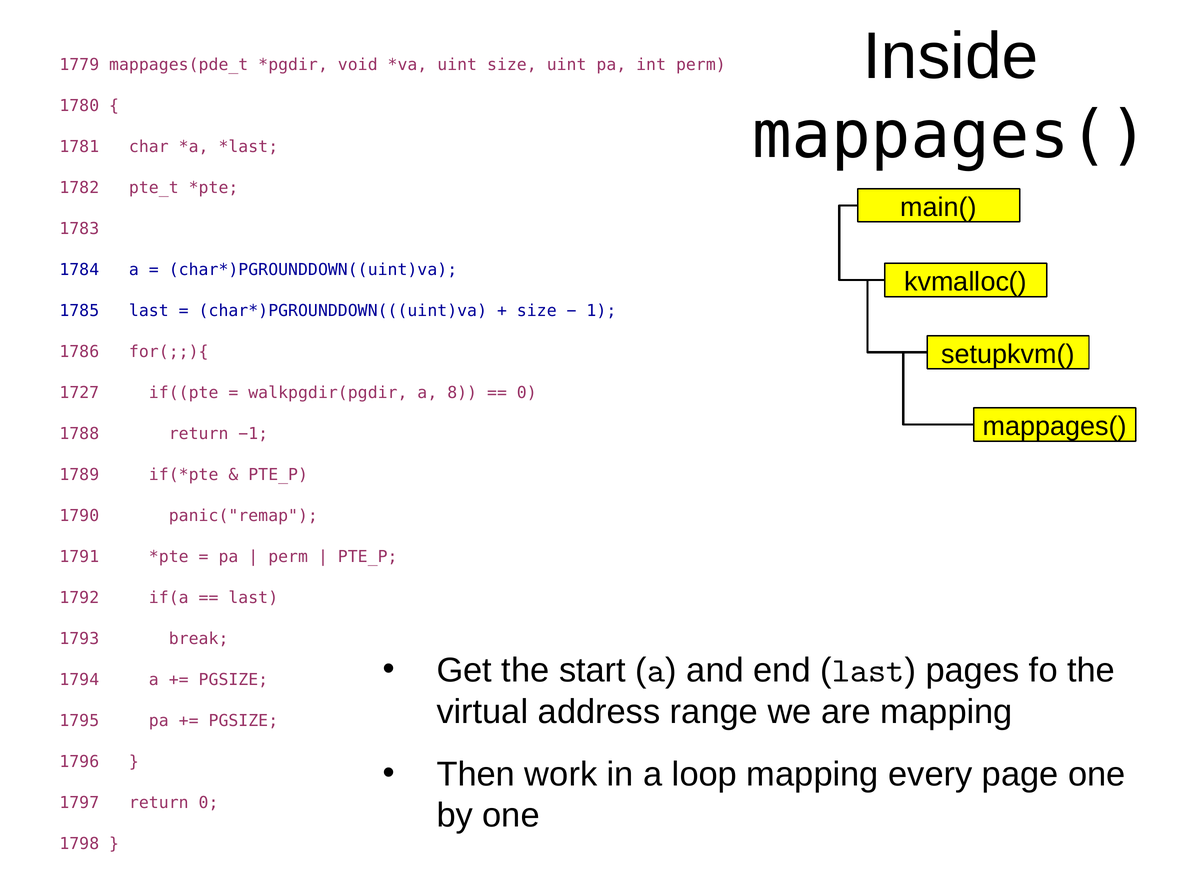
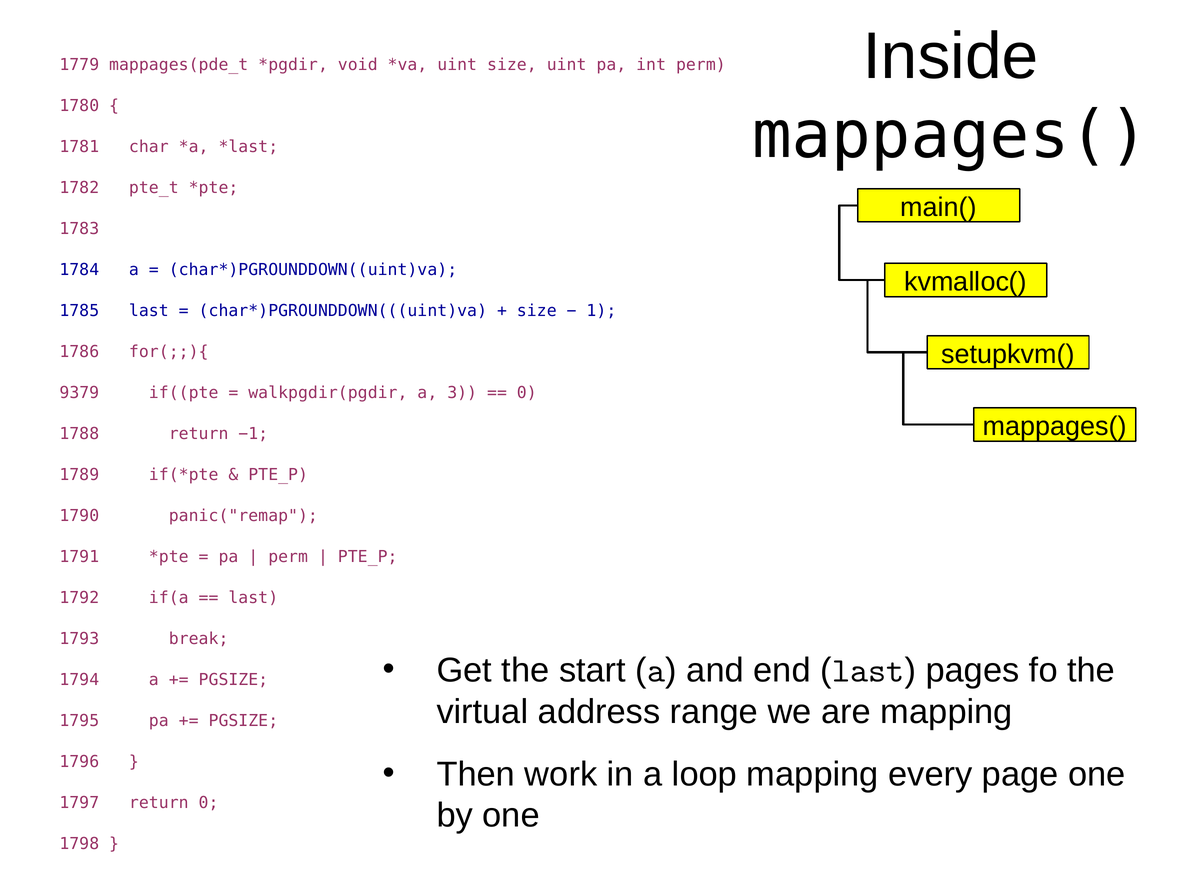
1727: 1727 -> 9379
8: 8 -> 3
